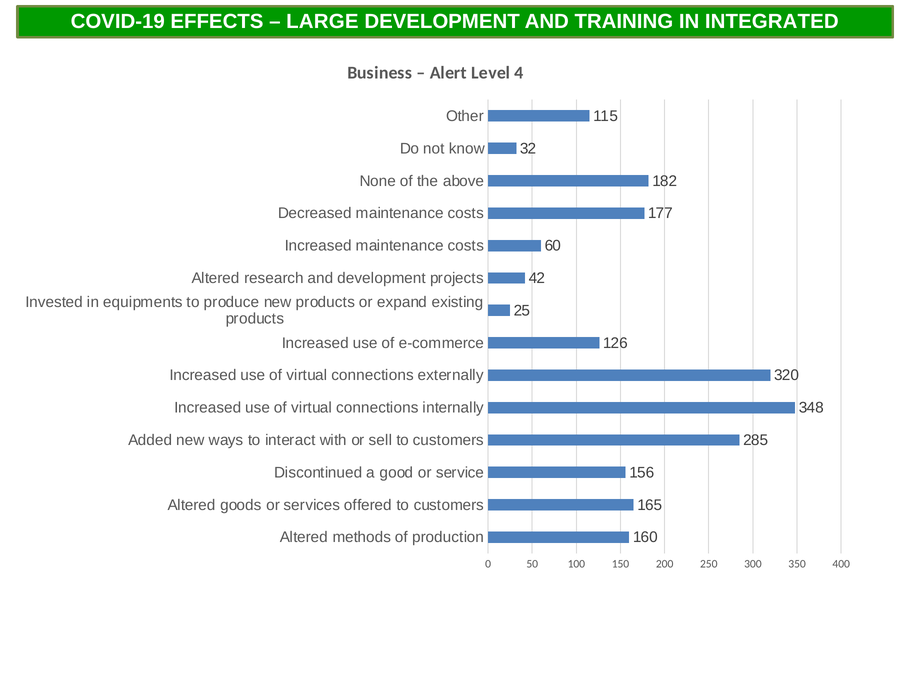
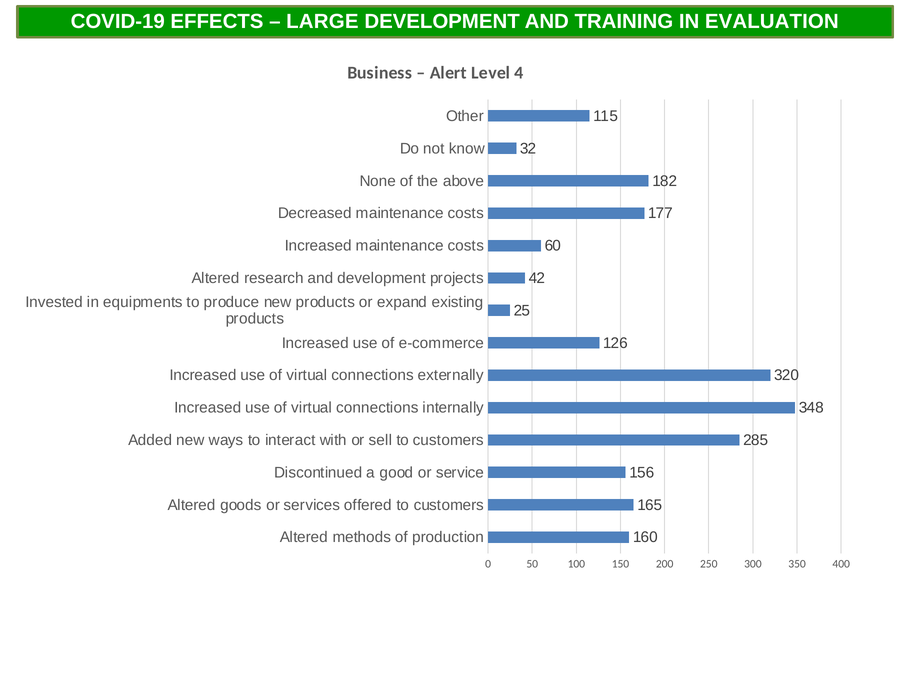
INTEGRATED: INTEGRATED -> EVALUATION
